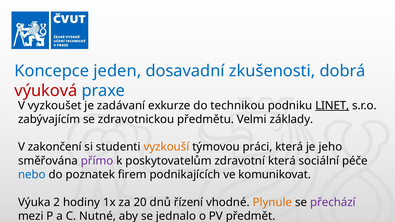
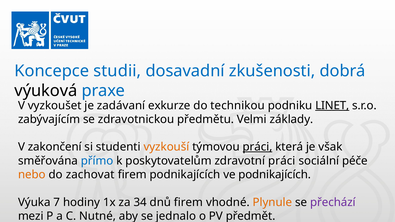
jeden: jeden -> studii
výuková colour: red -> black
práci at (258, 147) underline: none -> present
jeho: jeho -> však
přímo colour: purple -> blue
zdravotní která: která -> práci
nebo colour: blue -> orange
poznatek: poznatek -> zachovat
ve komunikovat: komunikovat -> podnikajících
2: 2 -> 7
20: 20 -> 34
dnů řízení: řízení -> firem
